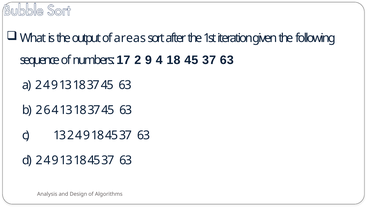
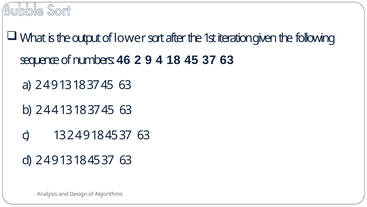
areas: areas -> lower
17: 17 -> 46
b 2 6: 6 -> 4
